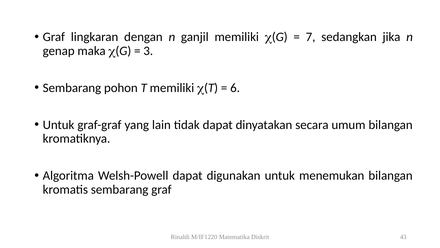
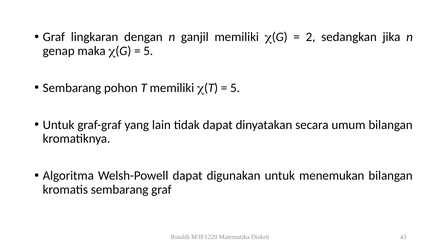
7: 7 -> 2
3 at (148, 51): 3 -> 5
6 at (235, 88): 6 -> 5
